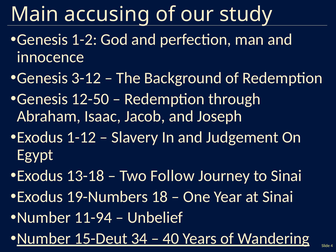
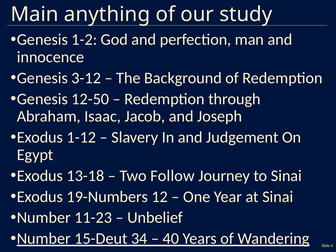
accusing: accusing -> anything
18: 18 -> 12
11-94: 11-94 -> 11-23
